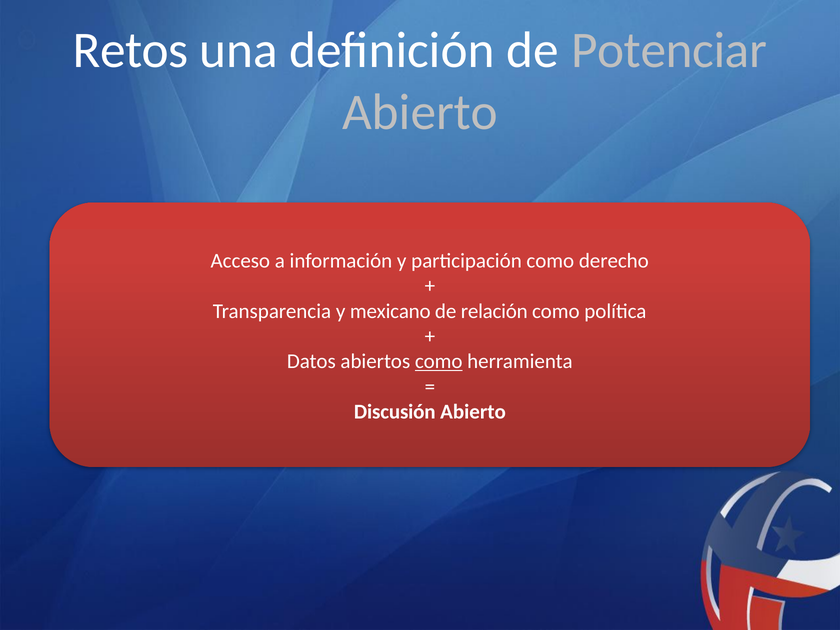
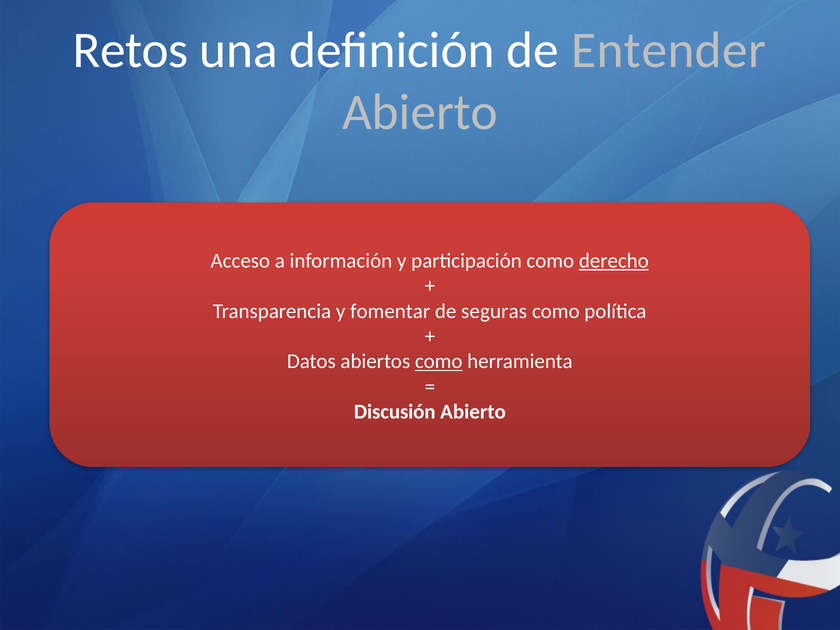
Potenciar: Potenciar -> Entender
derecho underline: none -> present
mexicano: mexicano -> fomentar
relación: relación -> seguras
